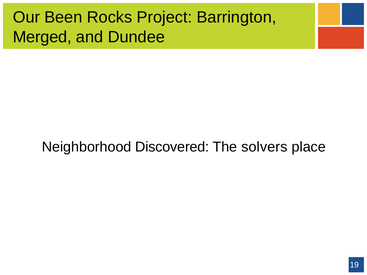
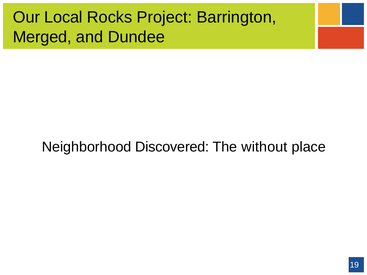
Been: Been -> Local
solvers: solvers -> without
